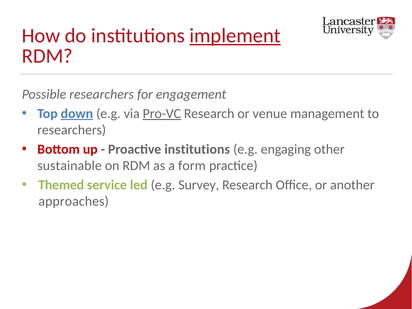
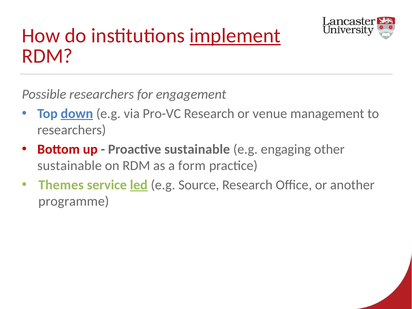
Pro-VC underline: present -> none
Proactive institutions: institutions -> sustainable
Themed: Themed -> Themes
led underline: none -> present
Survey: Survey -> Source
approaches: approaches -> programme
